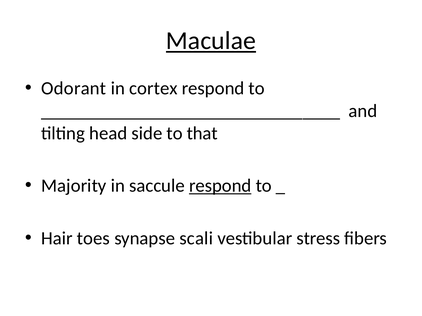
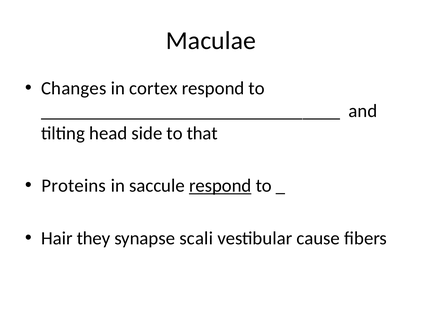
Maculae underline: present -> none
Odorant: Odorant -> Changes
Majority: Majority -> Proteins
toes: toes -> they
stress: stress -> cause
